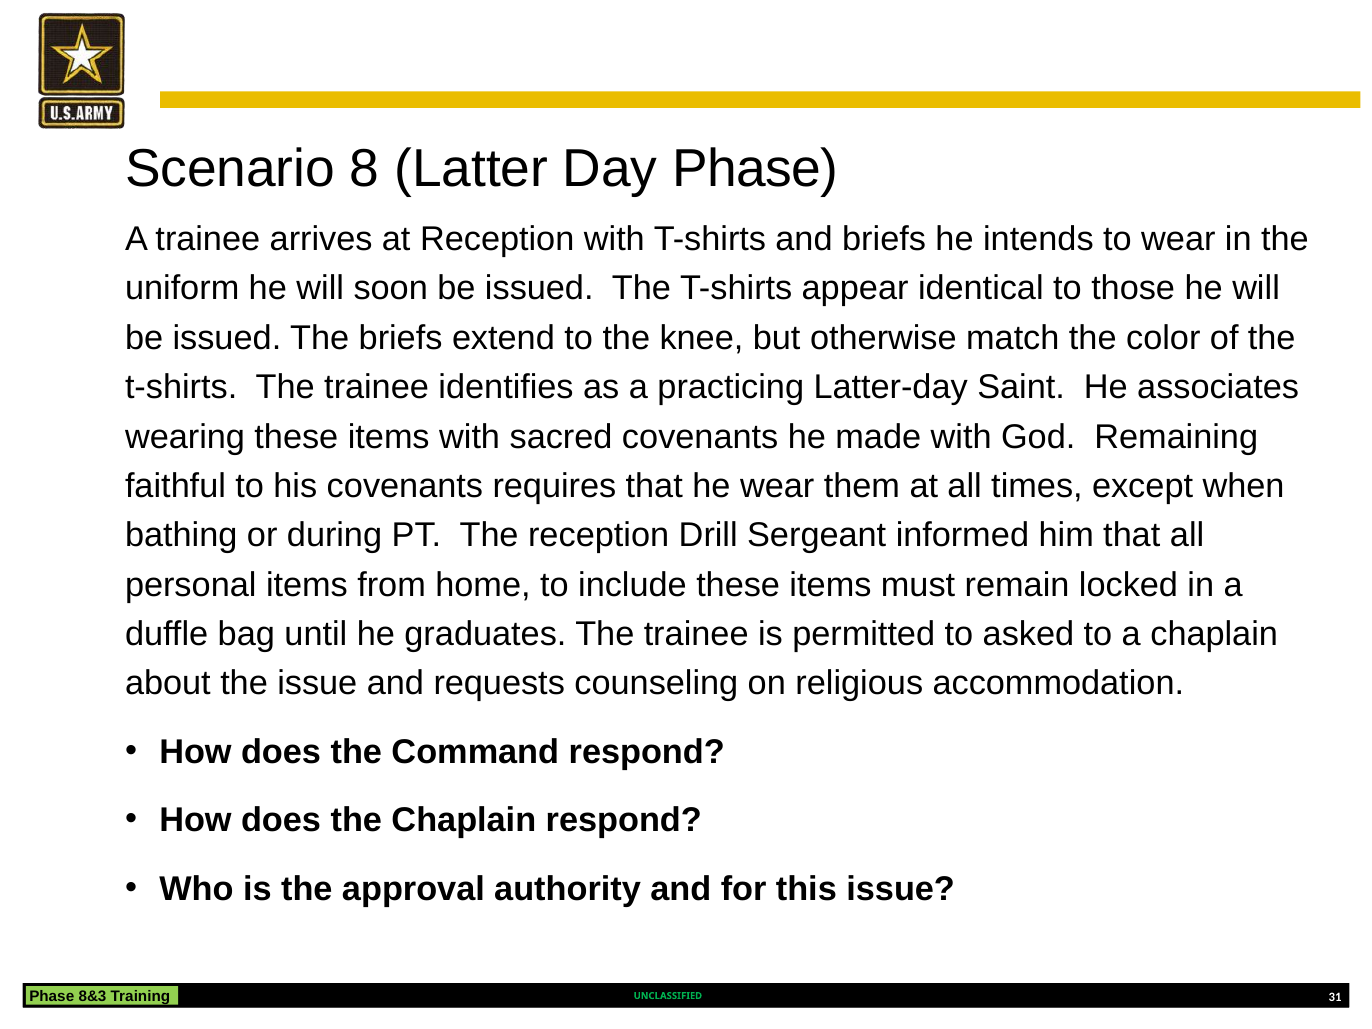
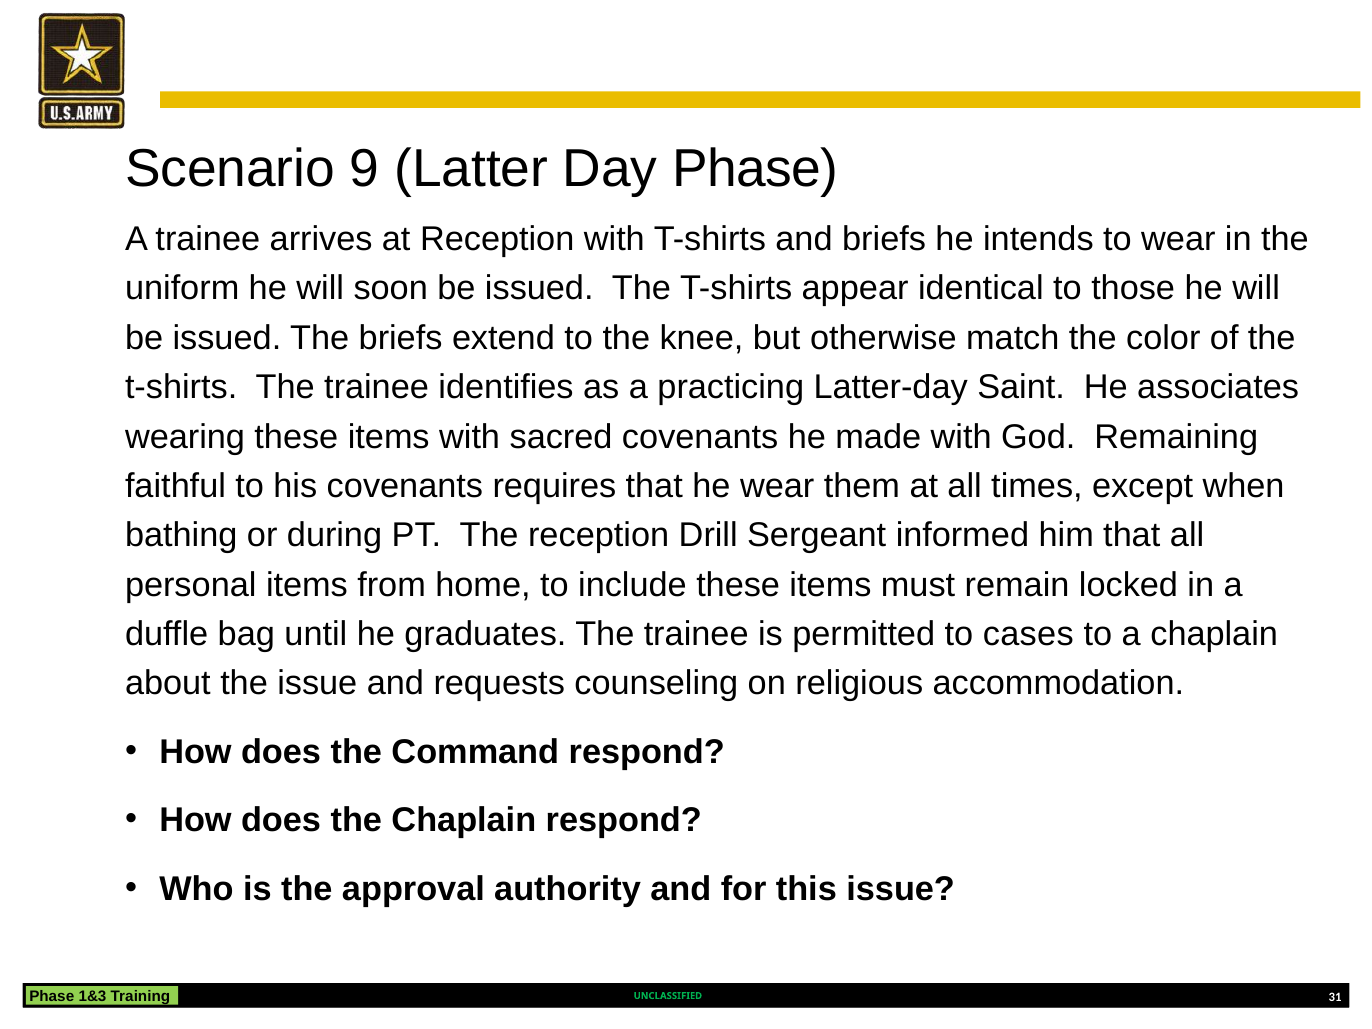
8: 8 -> 9
asked: asked -> cases
8&3: 8&3 -> 1&3
